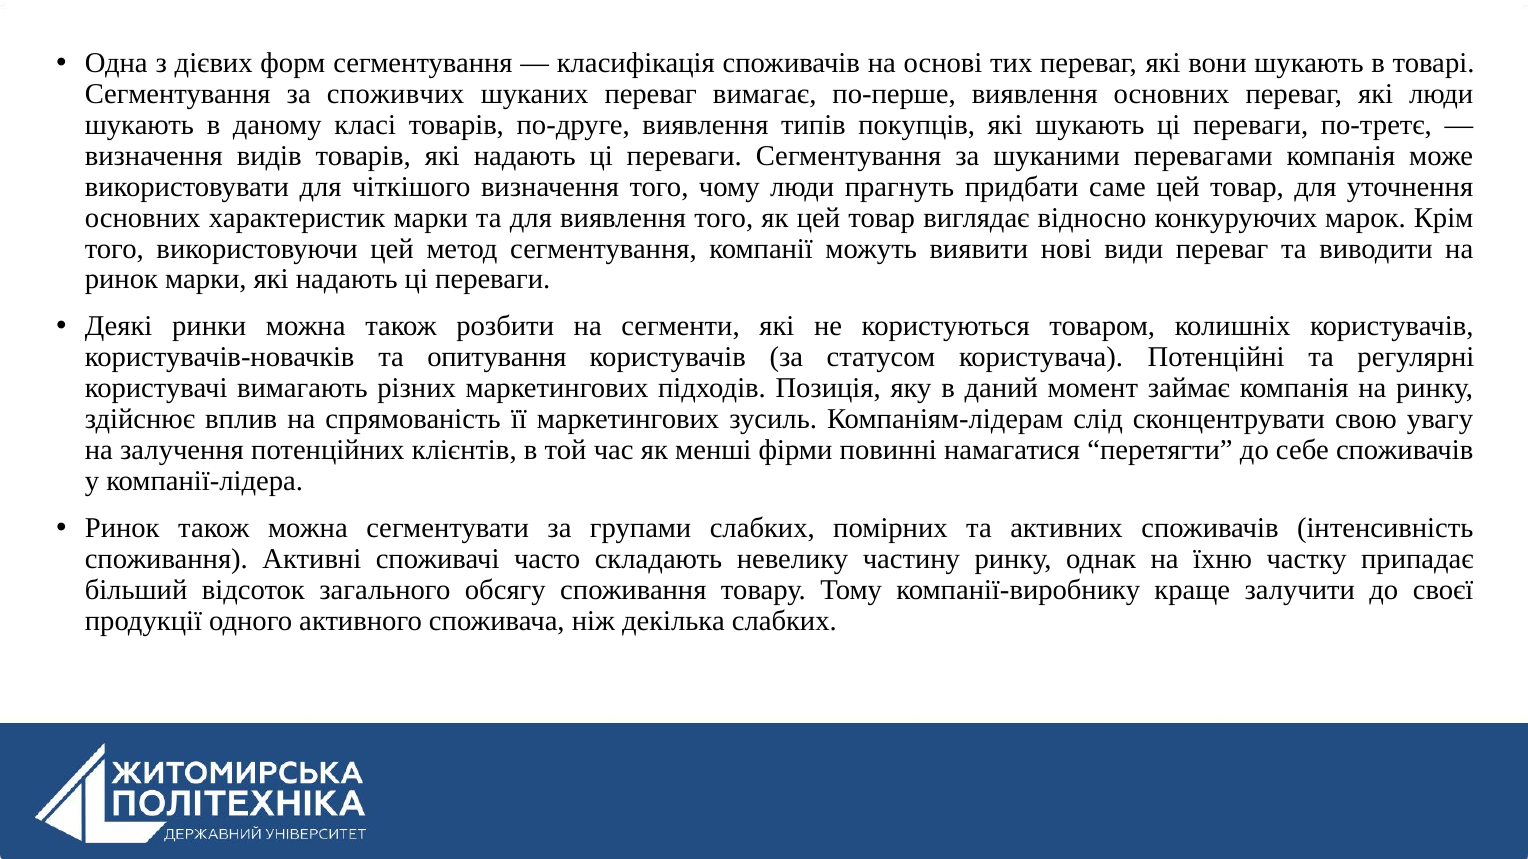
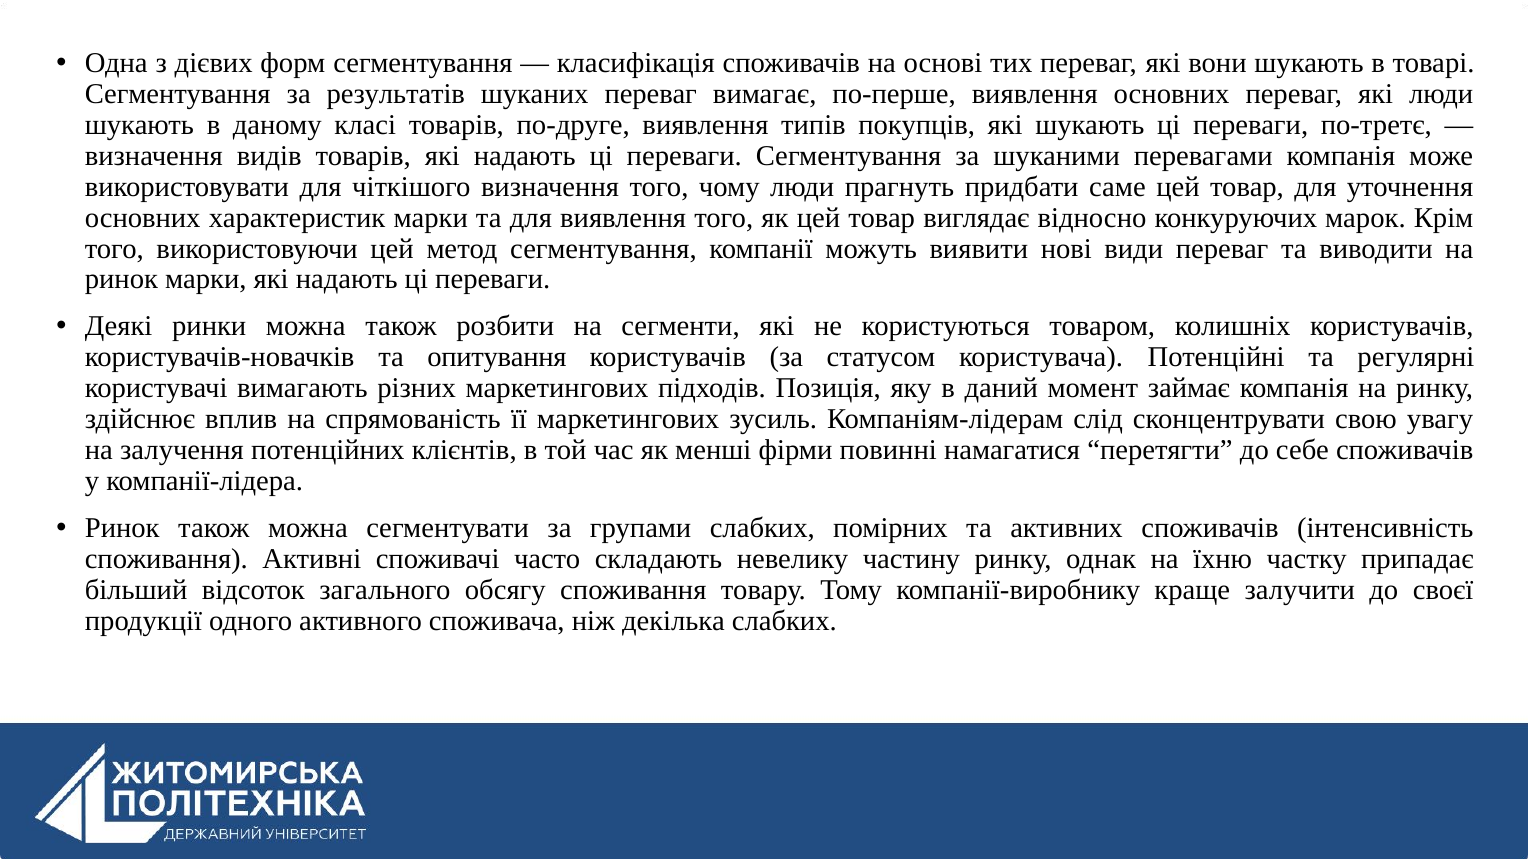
споживчих: споживчих -> результатів
